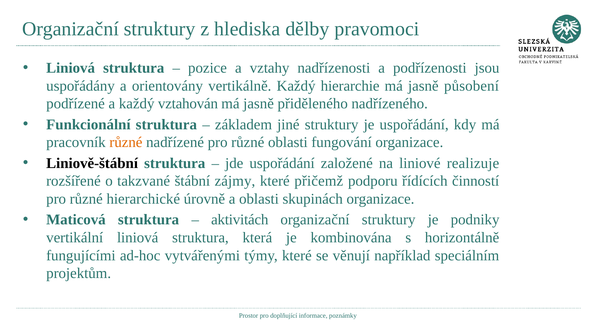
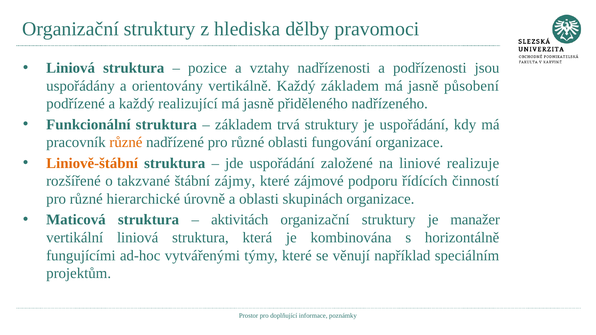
Každý hierarchie: hierarchie -> základem
vztahován: vztahován -> realizující
jiné: jiné -> trvá
Liniově-štábní colour: black -> orange
přičemž: přičemž -> zájmové
podniky: podniky -> manažer
